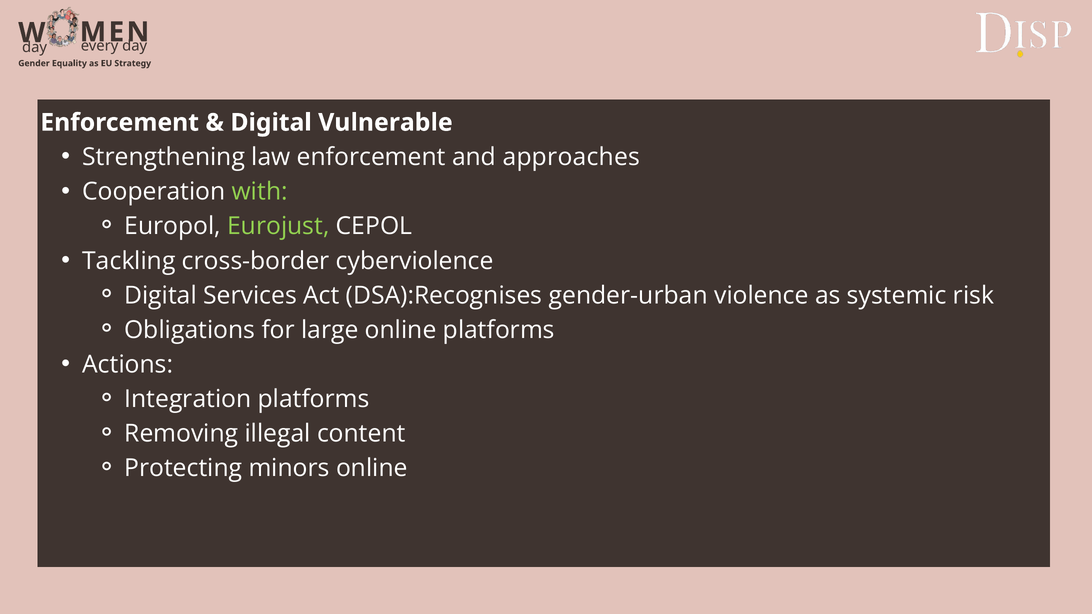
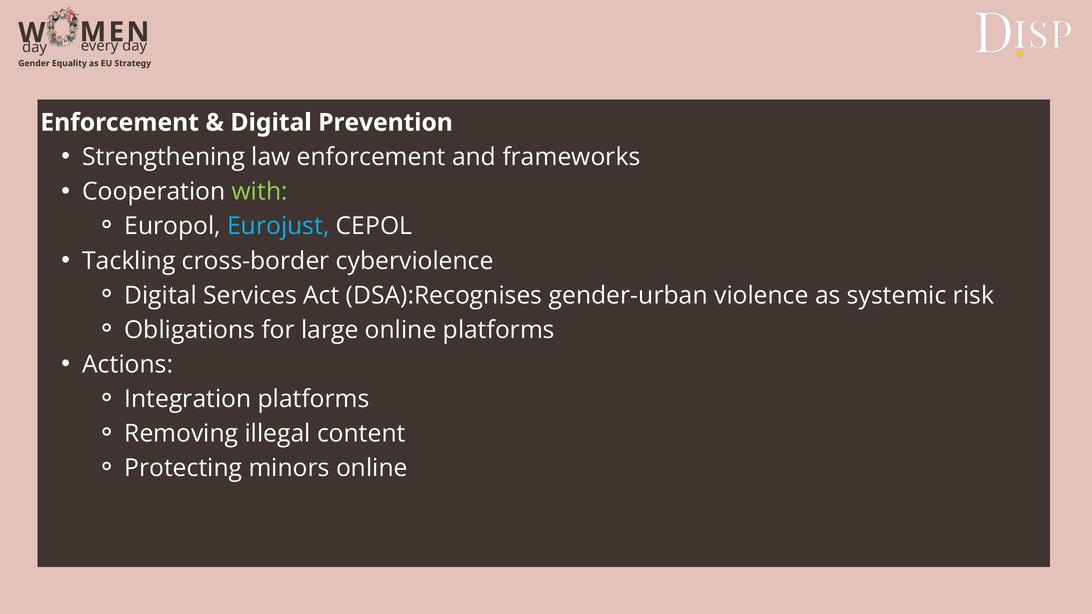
Vulnerable: Vulnerable -> Prevention
approaches: approaches -> frameworks
Eurojust colour: light green -> light blue
